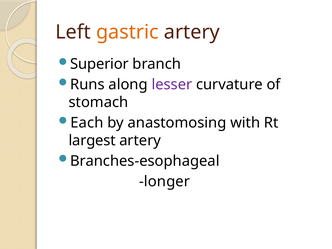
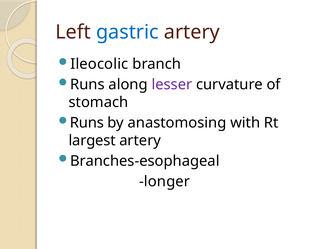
gastric colour: orange -> blue
Superior: Superior -> Ileocolic
Each at (87, 123): Each -> Runs
